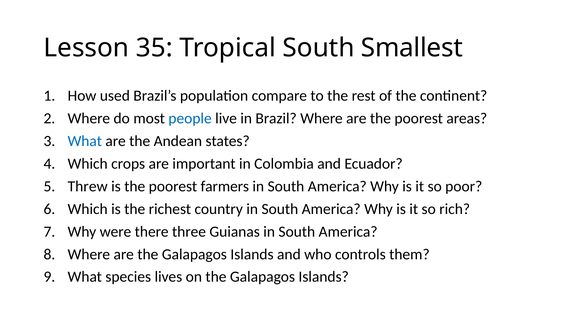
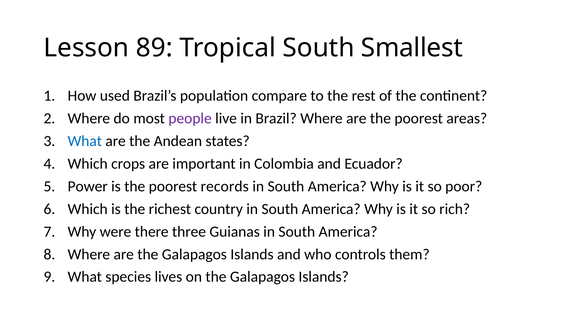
35: 35 -> 89
people colour: blue -> purple
Threw: Threw -> Power
farmers: farmers -> records
